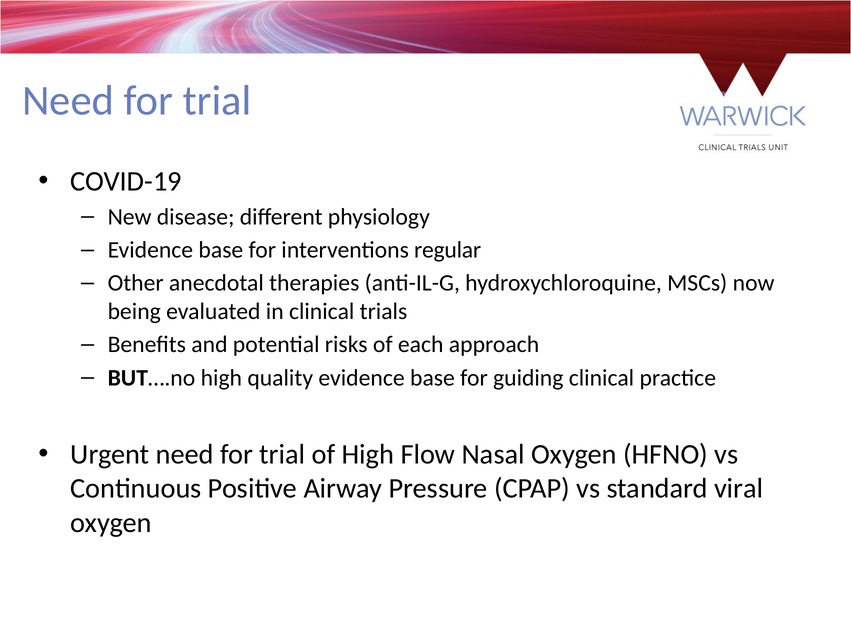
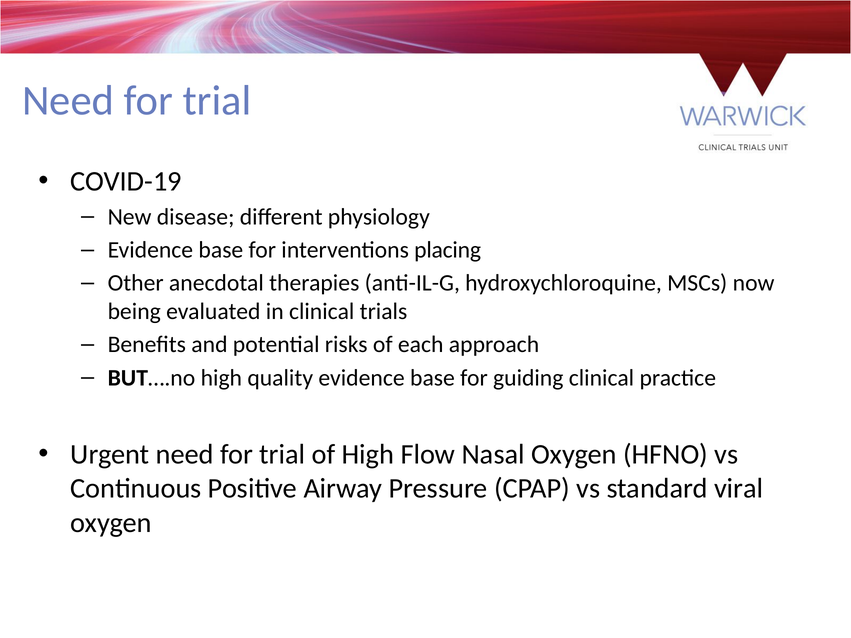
regular: regular -> placing
